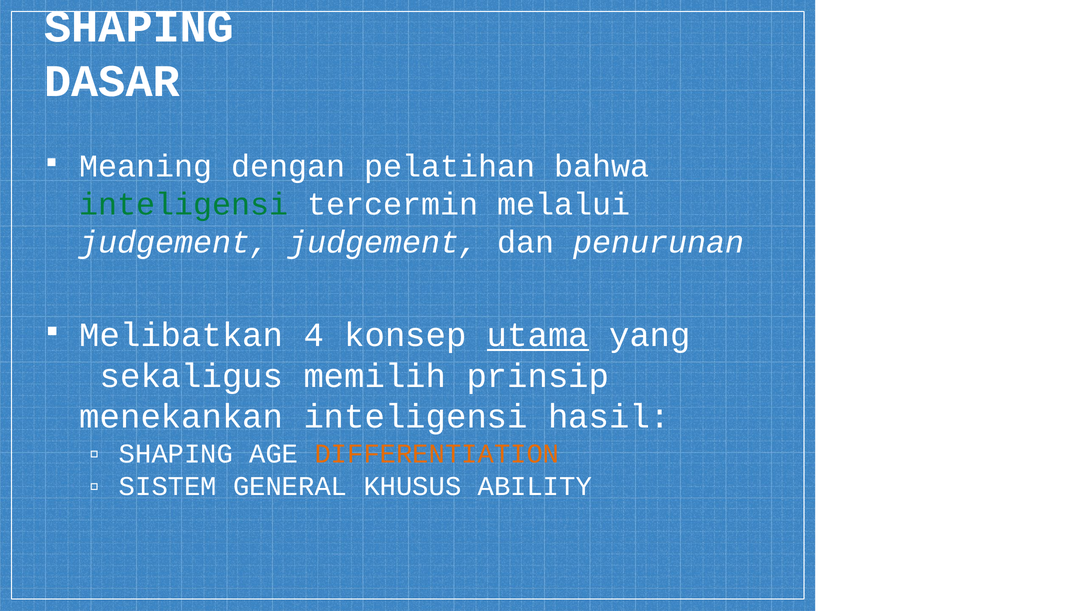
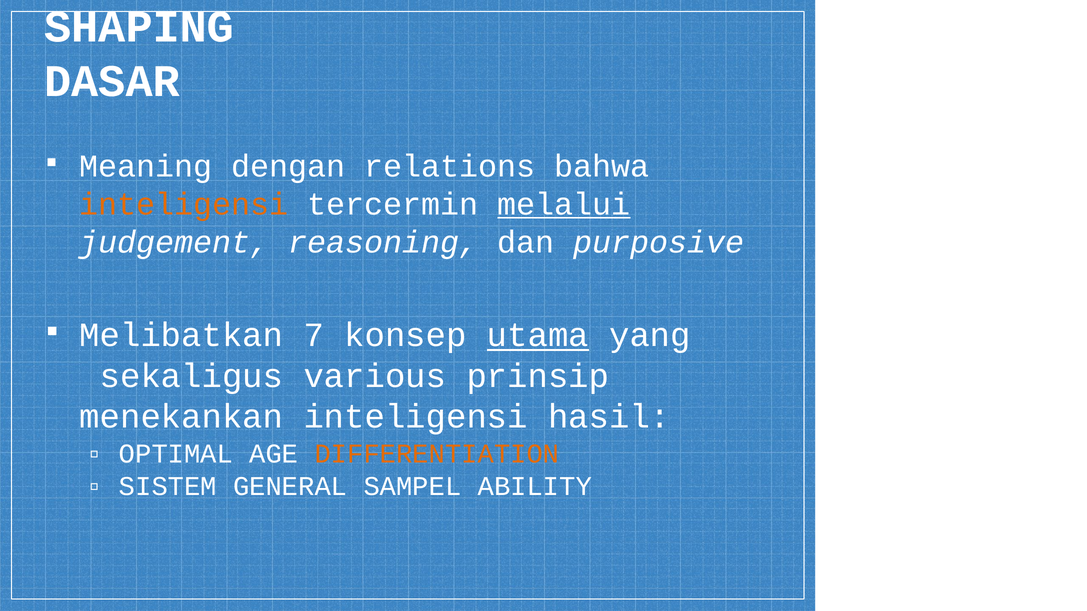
pelatihan: pelatihan -> relations
inteligensi at (184, 204) colour: green -> orange
melalui underline: none -> present
judgement judgement: judgement -> reasoning
penurunan: penurunan -> purposive
4: 4 -> 7
memilih: memilih -> various
SHAPING at (176, 454): SHAPING -> OPTIMAL
KHUSUS: KHUSUS -> SAMPEL
